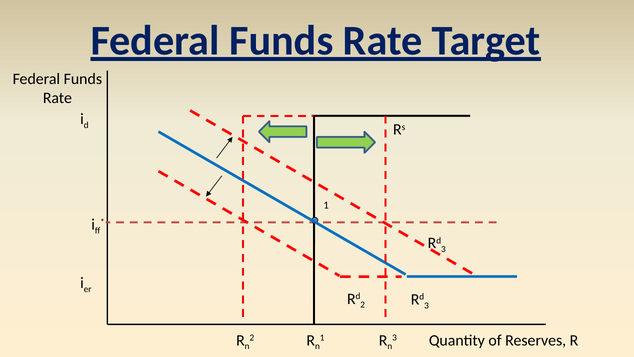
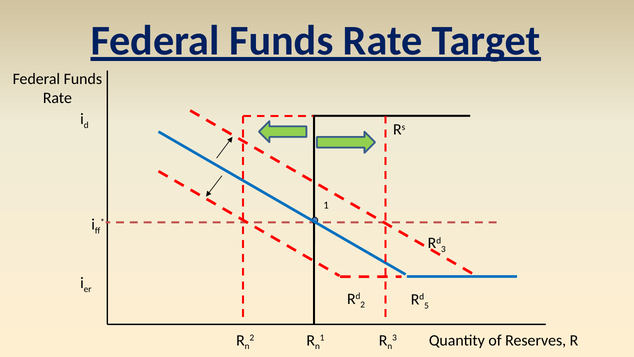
3 at (426, 305): 3 -> 5
